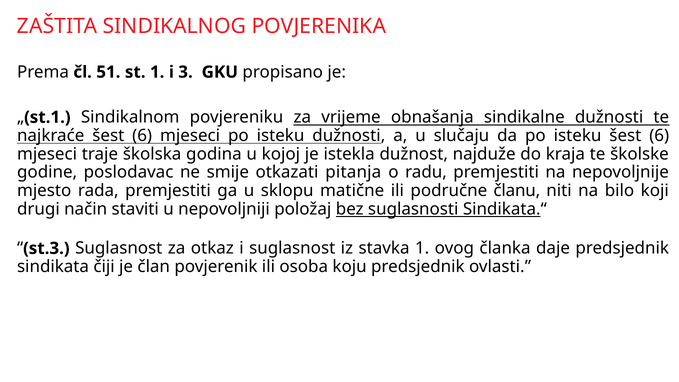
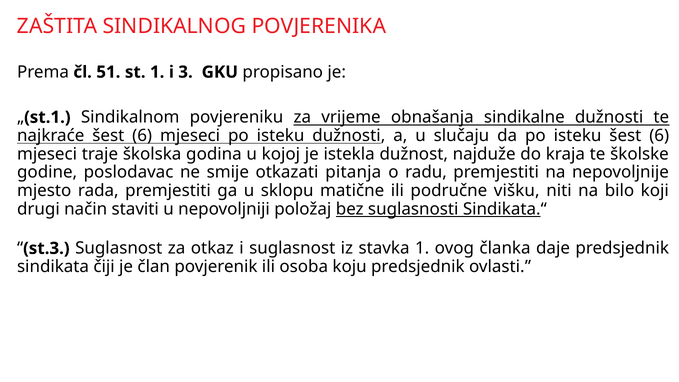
članu: članu -> višku
